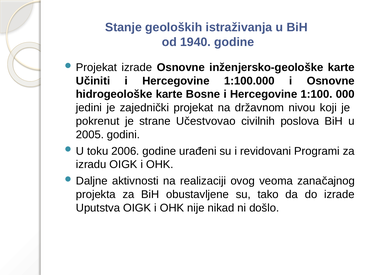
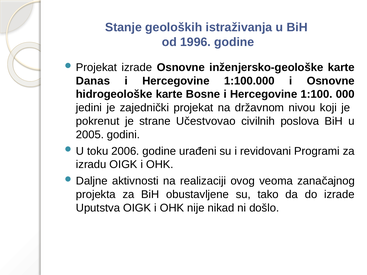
1940: 1940 -> 1996
Učiniti: Učiniti -> Danas
